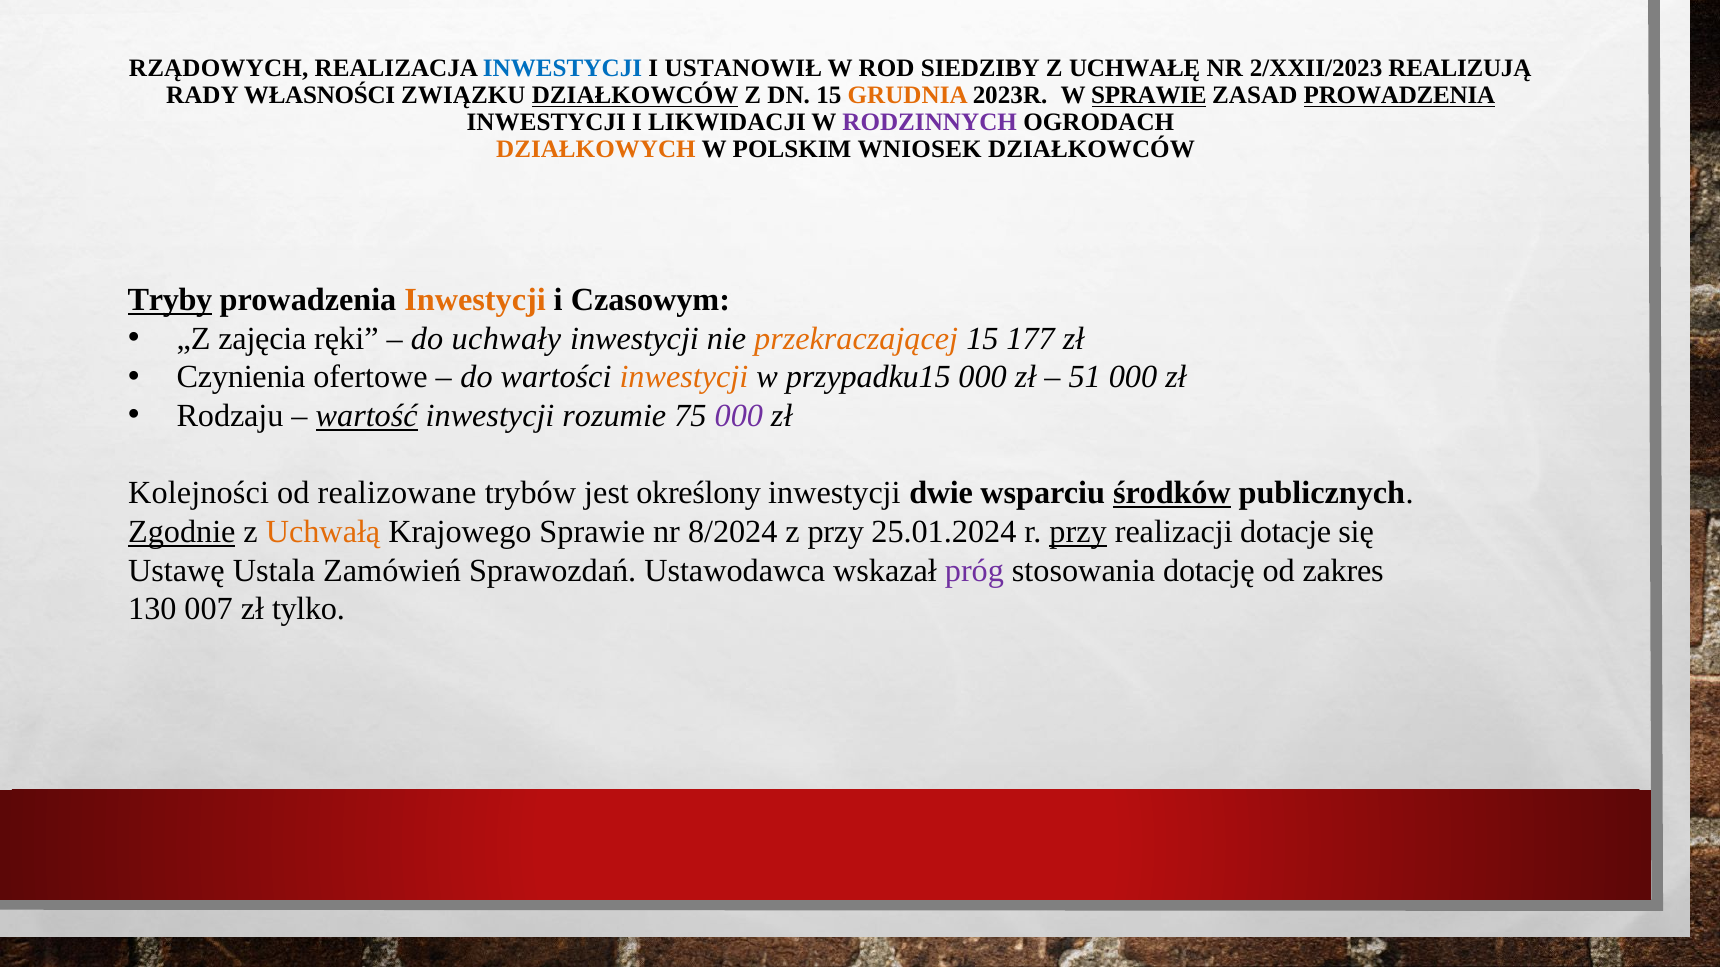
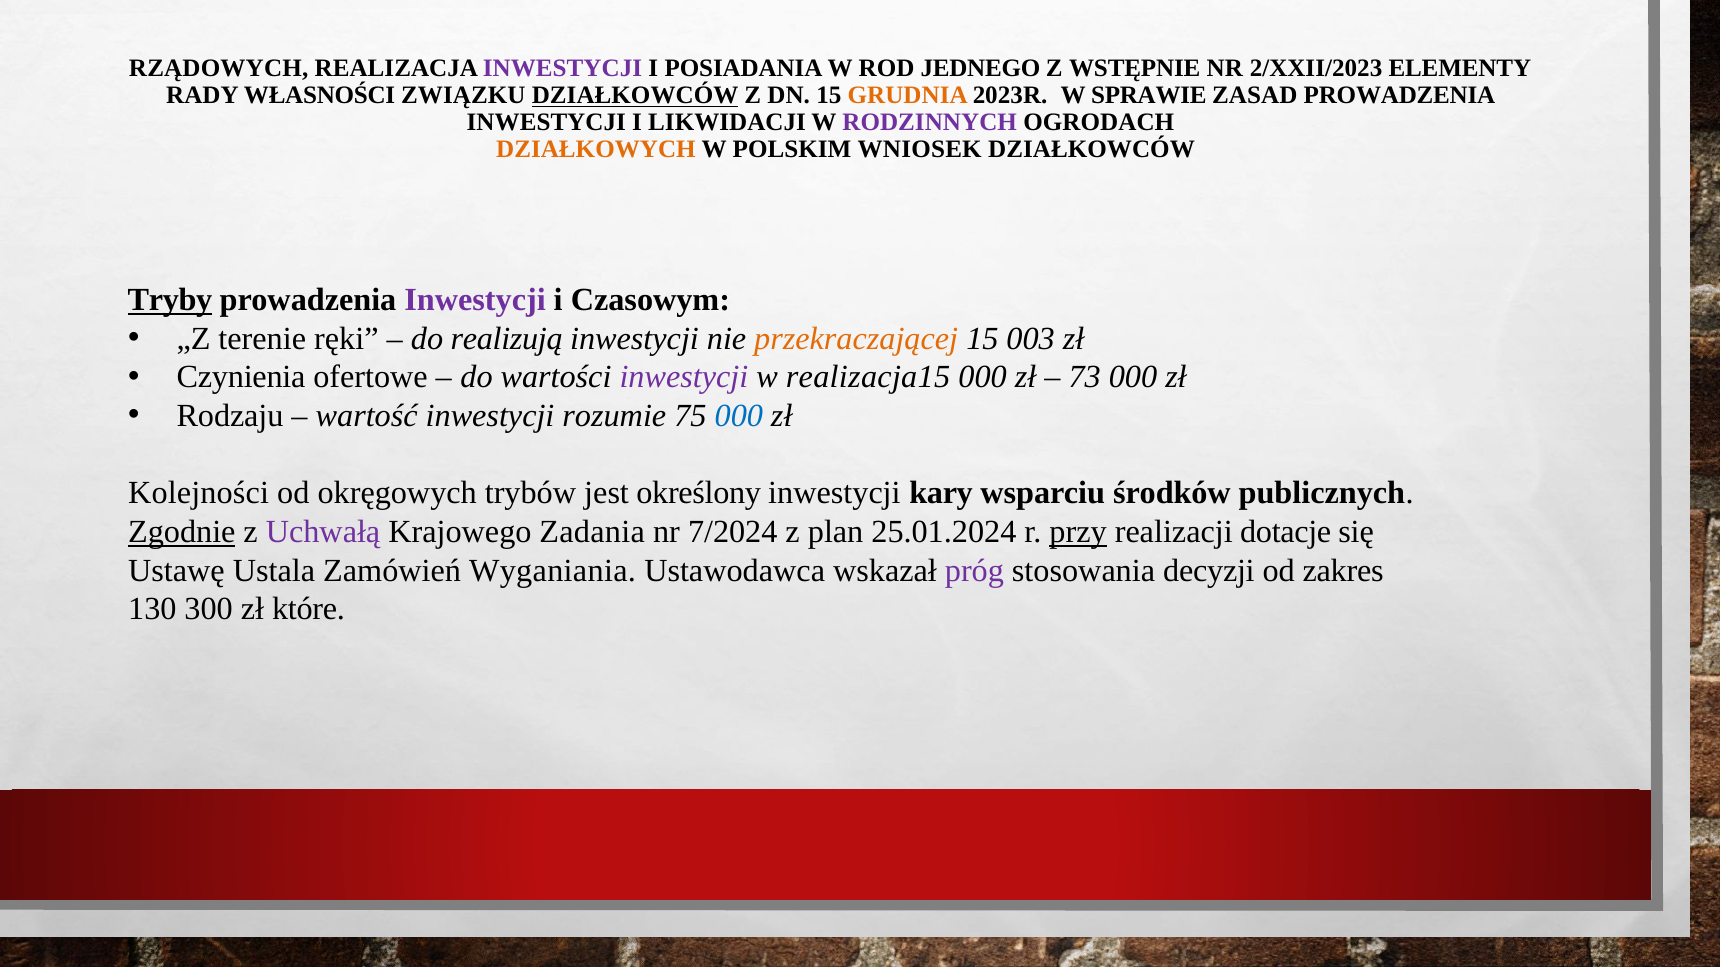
INWESTYCJI at (562, 68) colour: blue -> purple
USTANOWIŁ: USTANOWIŁ -> POSIADANIA
SIEDZIBY: SIEDZIBY -> JEDNEGO
UCHWAŁĘ: UCHWAŁĘ -> WSTĘPNIE
REALIZUJĄ: REALIZUJĄ -> ELEMENTY
SPRAWIE at (1149, 96) underline: present -> none
PROWADZENIA at (1399, 96) underline: present -> none
Inwestycji at (475, 300) colour: orange -> purple
zajęcia: zajęcia -> terenie
uchwały: uchwały -> realizują
177: 177 -> 003
inwestycji at (684, 377) colour: orange -> purple
przypadku15: przypadku15 -> realizacja15
51: 51 -> 73
wartość underline: present -> none
000 at (739, 416) colour: purple -> blue
realizowane: realizowane -> okręgowych
dwie: dwie -> kary
środków underline: present -> none
Uchwałą colour: orange -> purple
Krajowego Sprawie: Sprawie -> Zadania
8/2024: 8/2024 -> 7/2024
z przy: przy -> plan
Sprawozdań: Sprawozdań -> Wyganiania
dotację: dotację -> decyzji
007: 007 -> 300
tylko: tylko -> które
